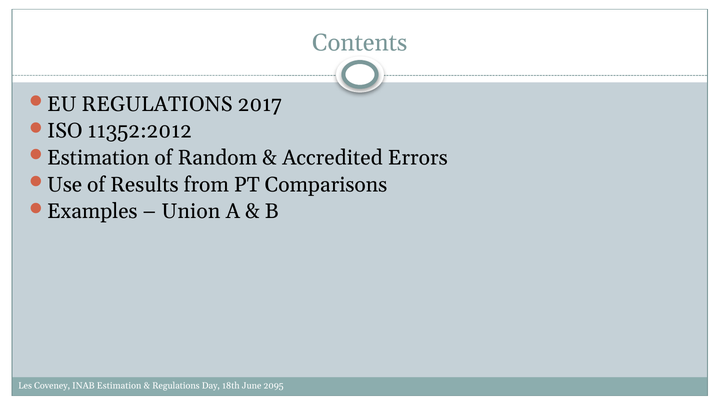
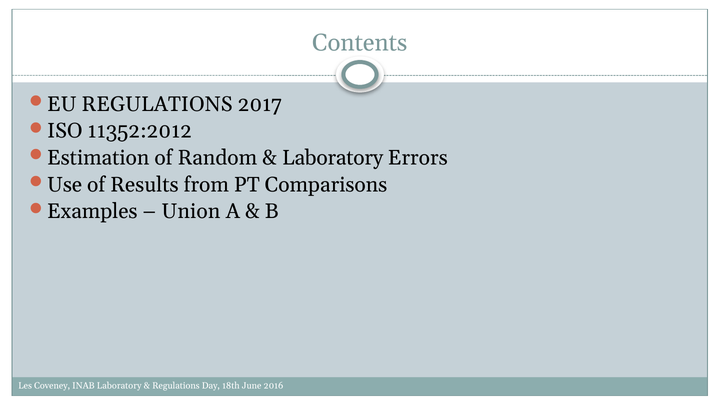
Accredited at (333, 158): Accredited -> Laboratory
INAB Estimation: Estimation -> Laboratory
2095: 2095 -> 2016
